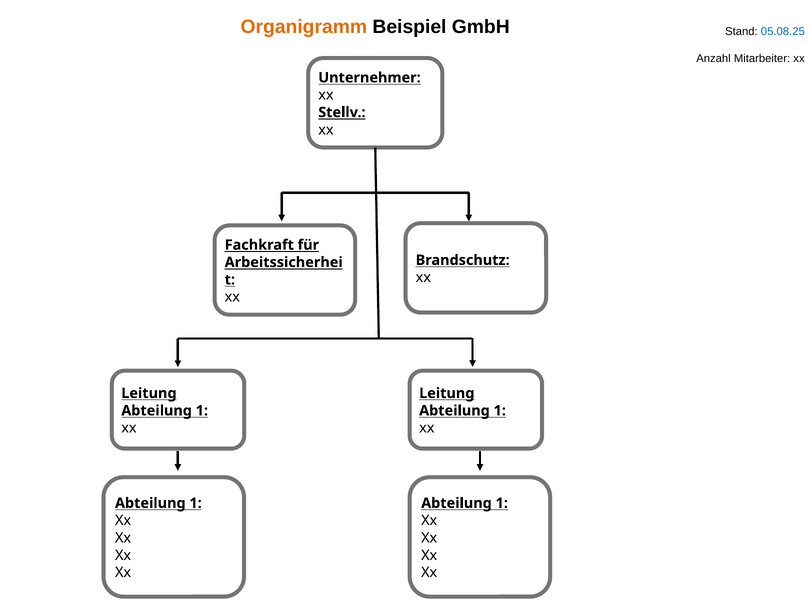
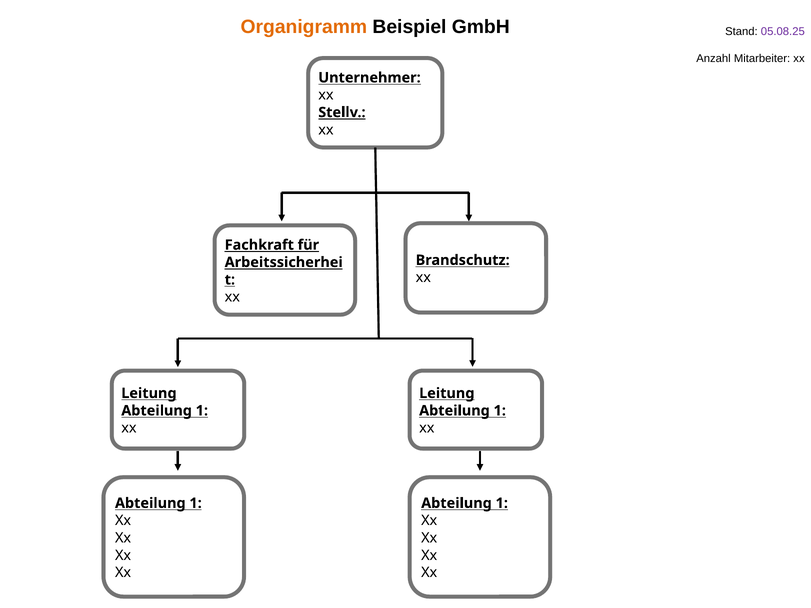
05.08.25 colour: blue -> purple
